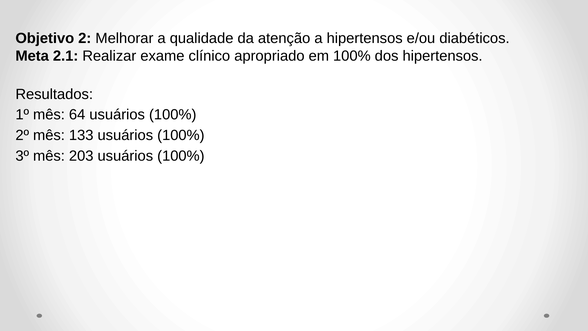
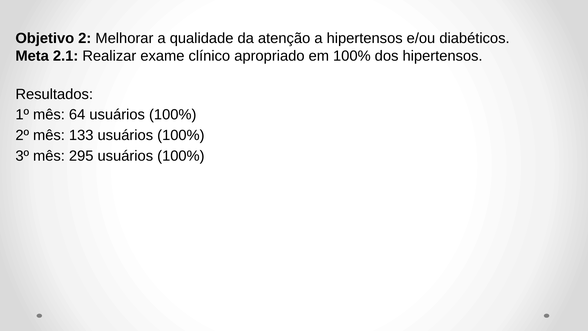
203: 203 -> 295
